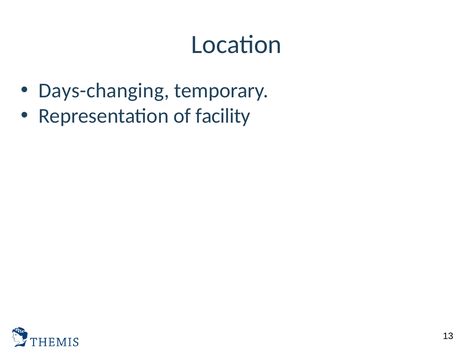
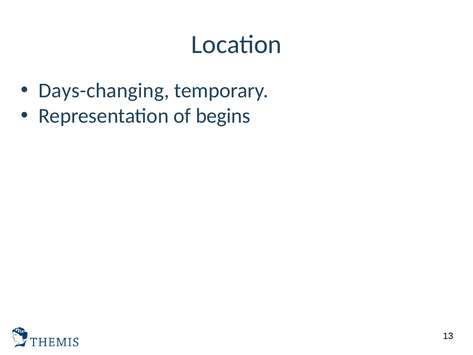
facility: facility -> begins
